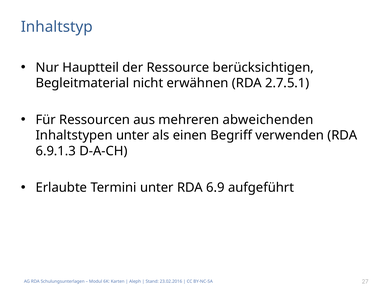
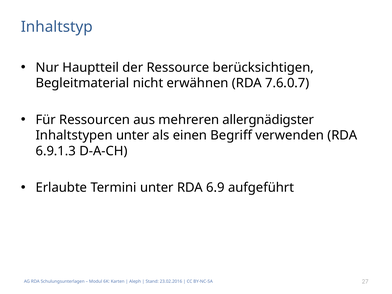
2.7.5.1: 2.7.5.1 -> 7.6.0.7
abweichenden: abweichenden -> allergnädigster
